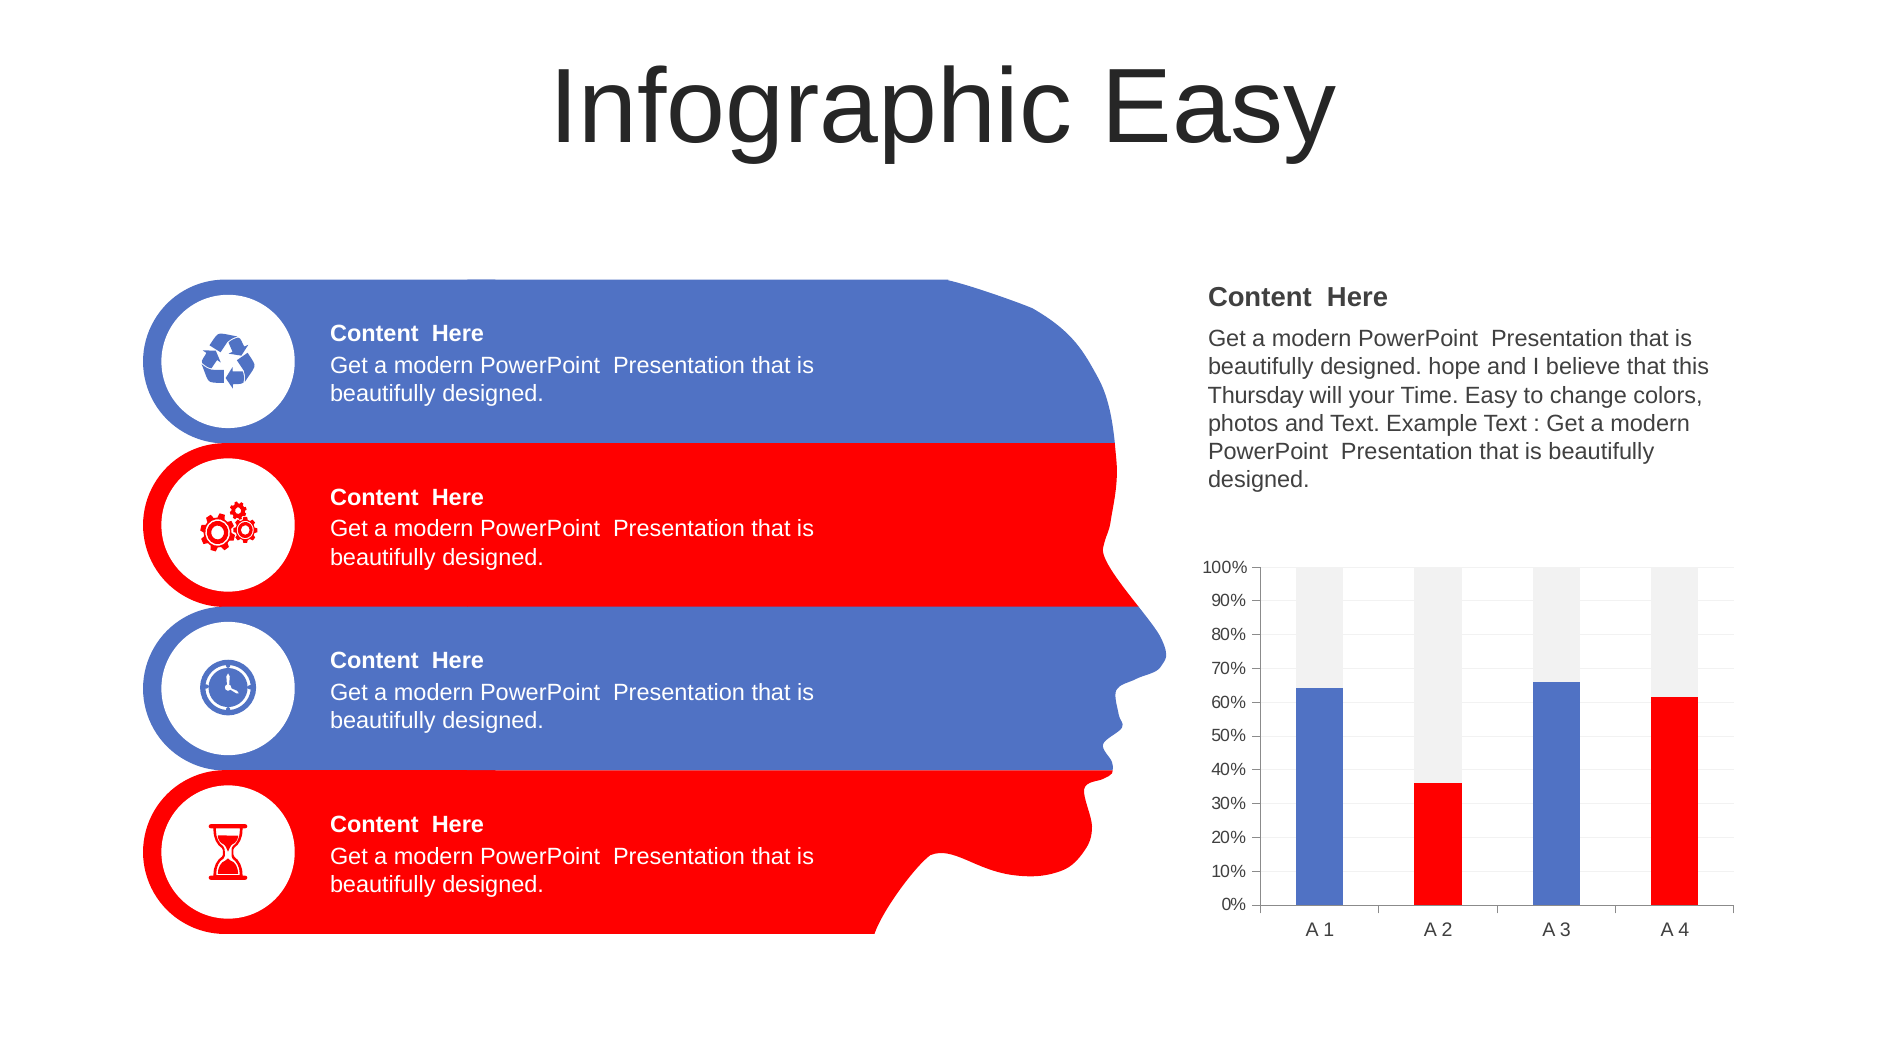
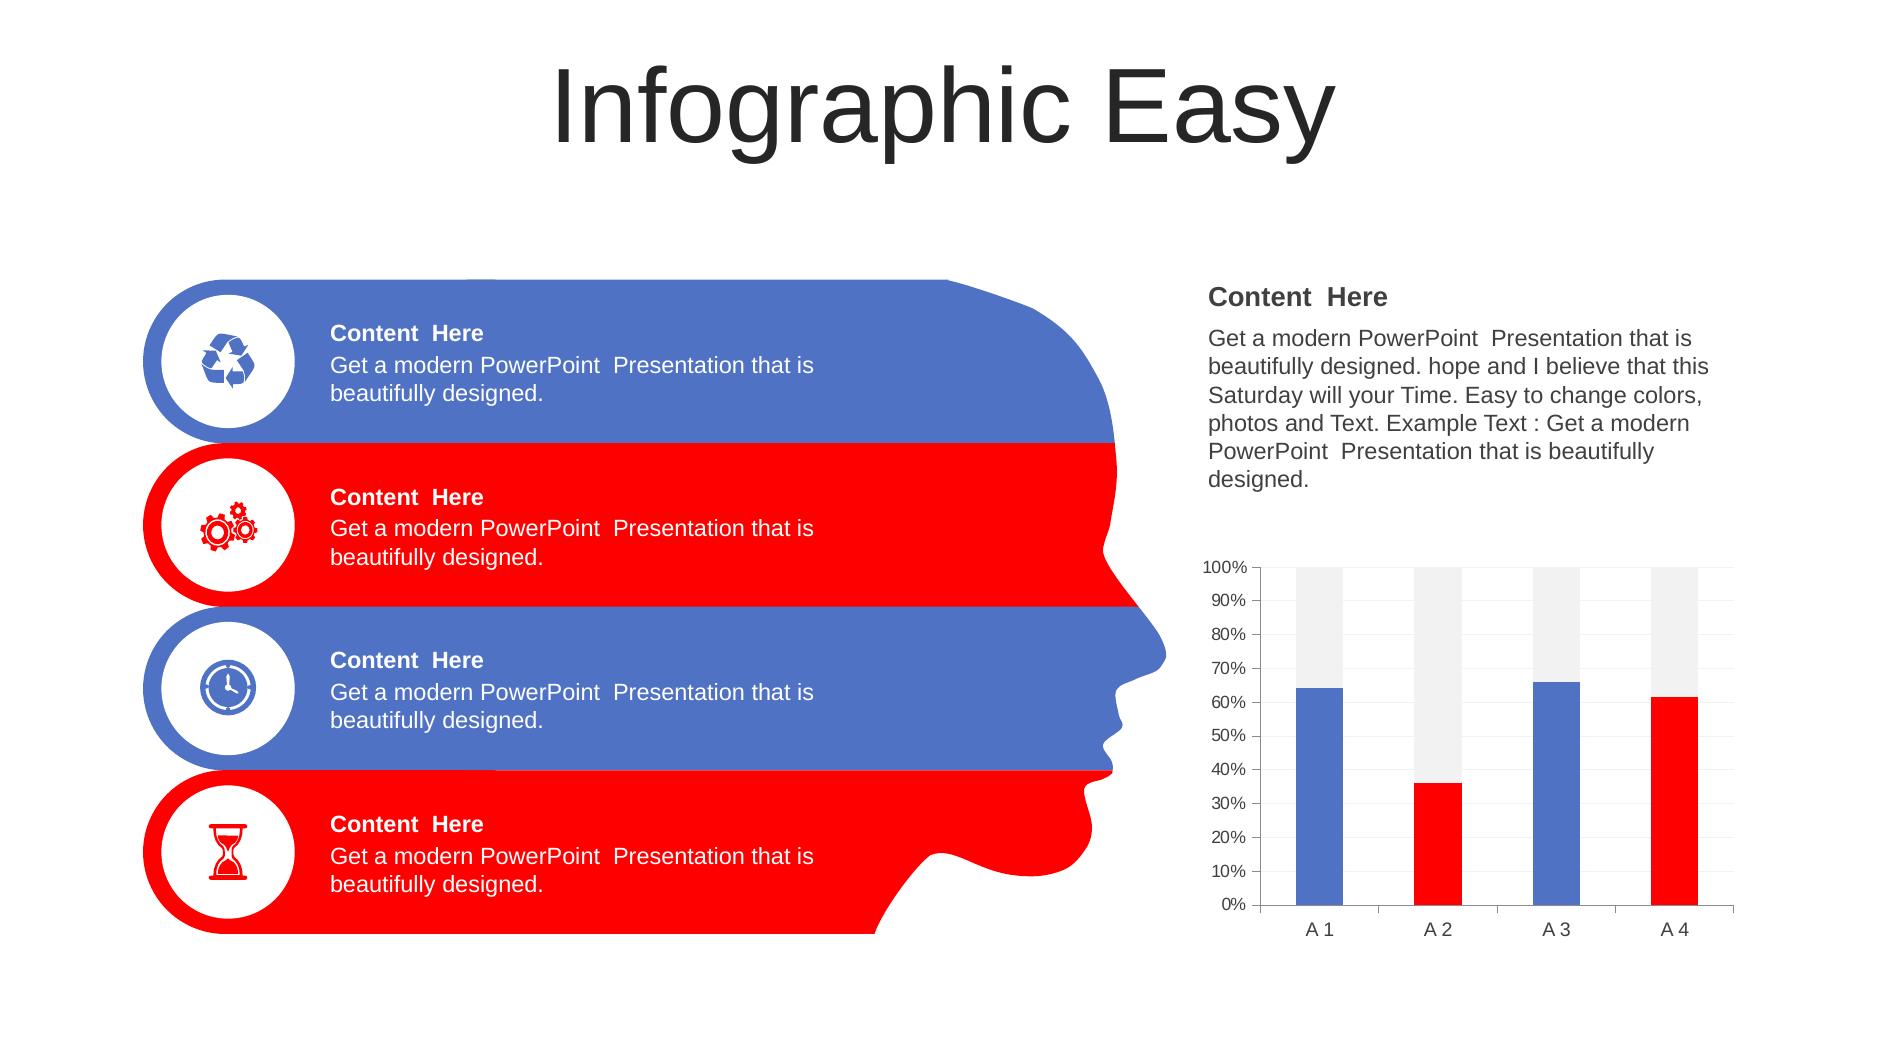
Thursday: Thursday -> Saturday
